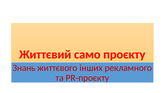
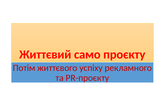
Знань: Знань -> Потім
інших: інших -> успіху
